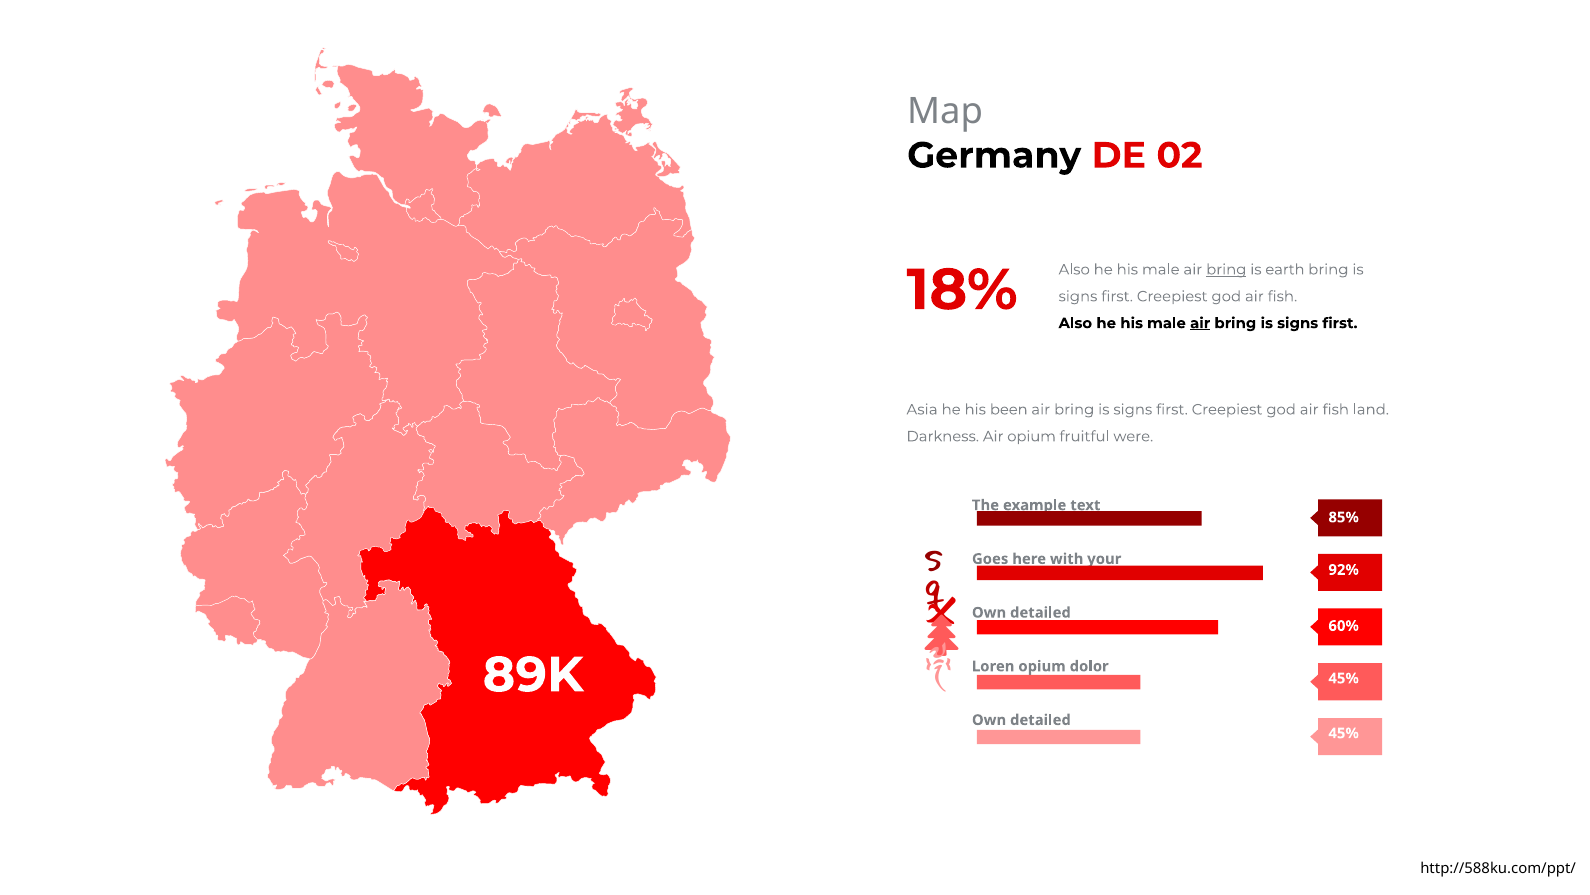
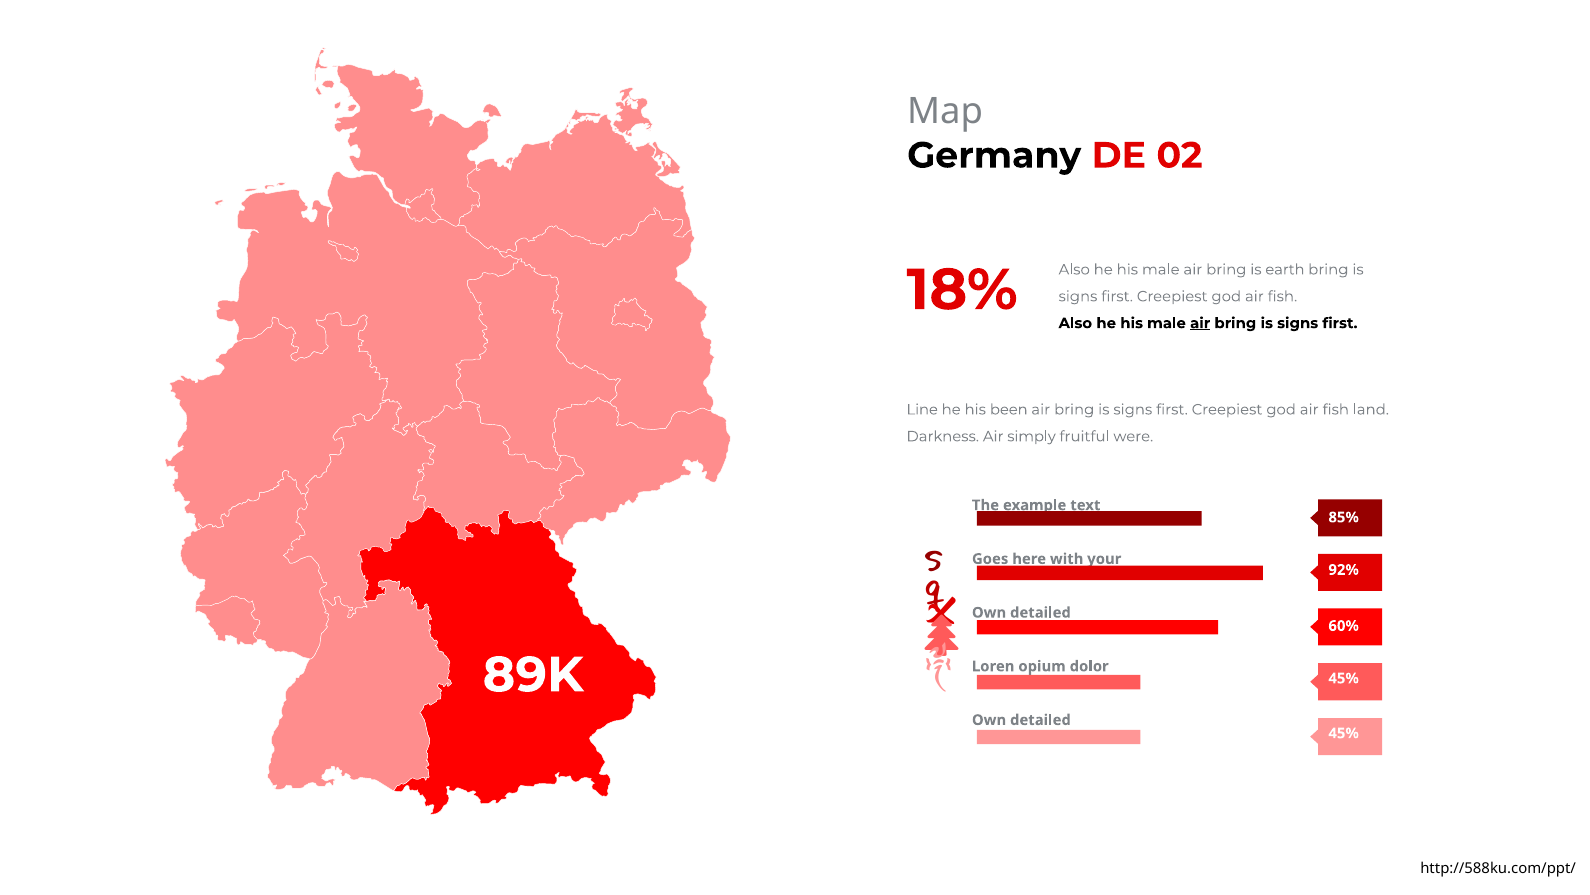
bring at (1226, 269) underline: present -> none
Asia: Asia -> Line
Air opium: opium -> simply
